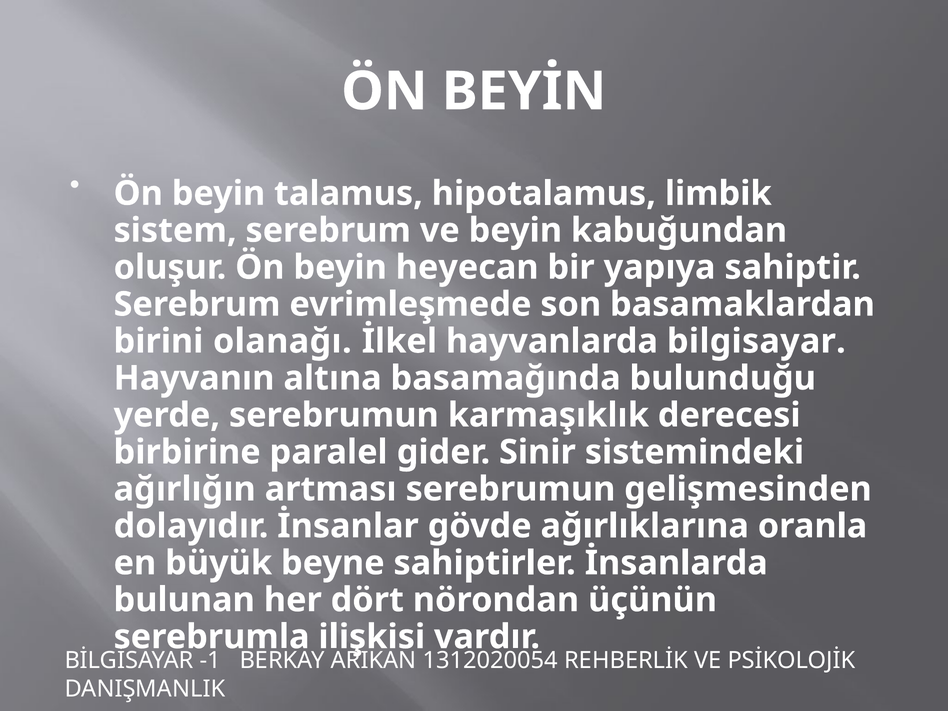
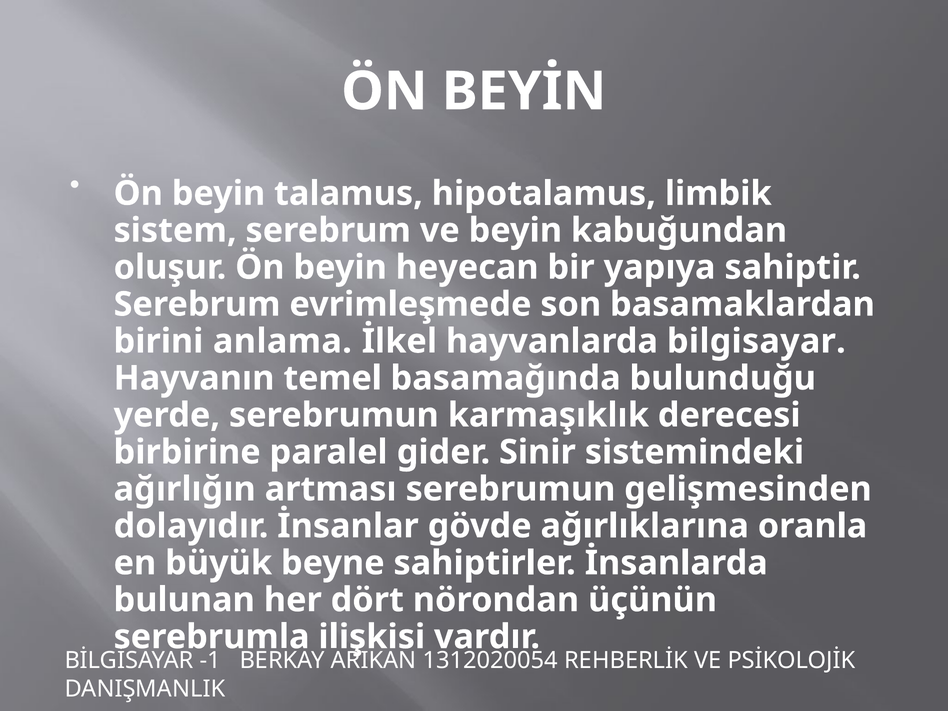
olanağı: olanağı -> anlama
altına: altına -> temel
